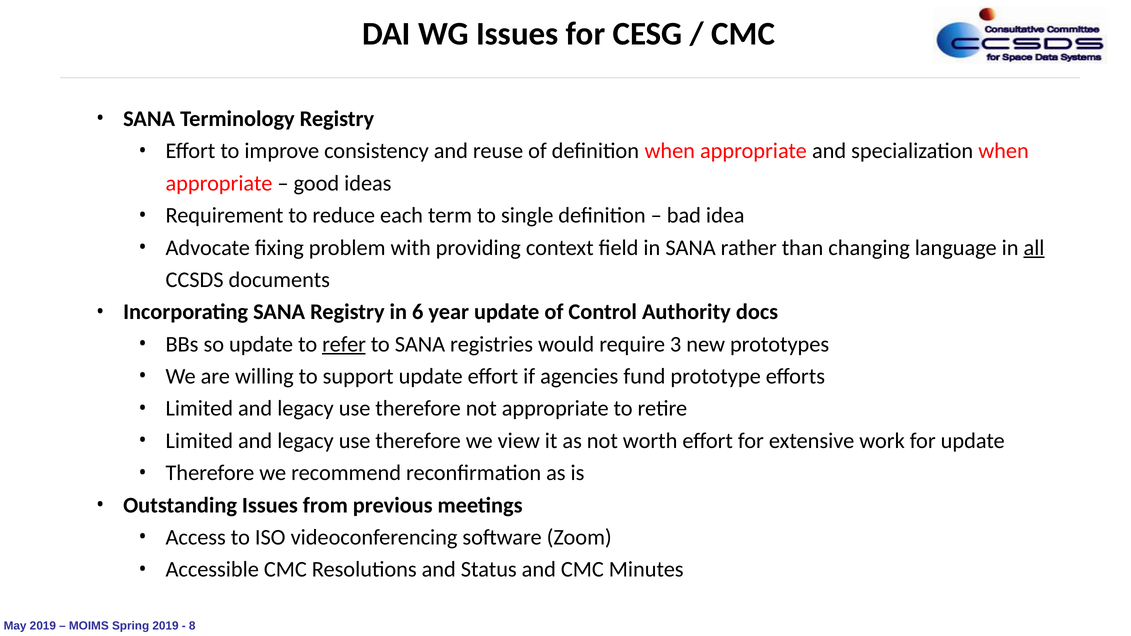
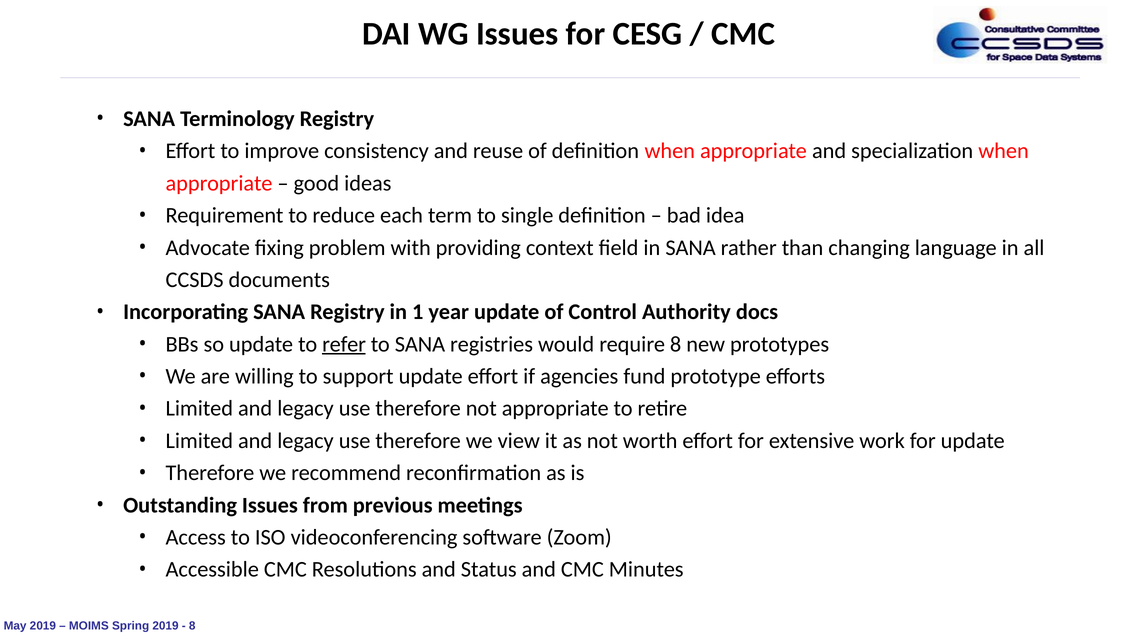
all underline: present -> none
6: 6 -> 1
require 3: 3 -> 8
